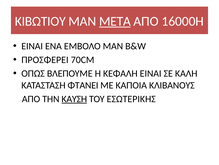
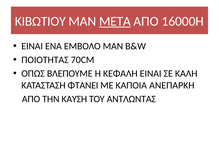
ΠΡΟΣΦΕΡΕΙ: ΠΡΟΣΦΕΡΕΙ -> ΠΟΙΟΤΗΤΑΣ
ΚΛΙΒΑΝΟΥΣ: ΚΛΙΒΑΝΟΥΣ -> ΑΝΕΠΑΡΚΗ
ΚΑΥΣΗ underline: present -> none
ΕΣΩΤΕΡΙΚΗΣ: ΕΣΩΤΕΡΙΚΗΣ -> ΑΝΤΛΩΝΤΑΣ
